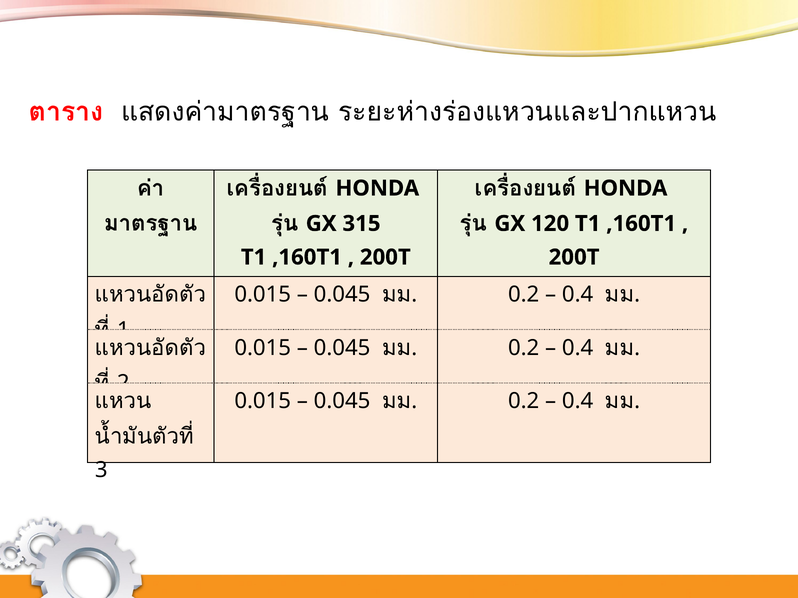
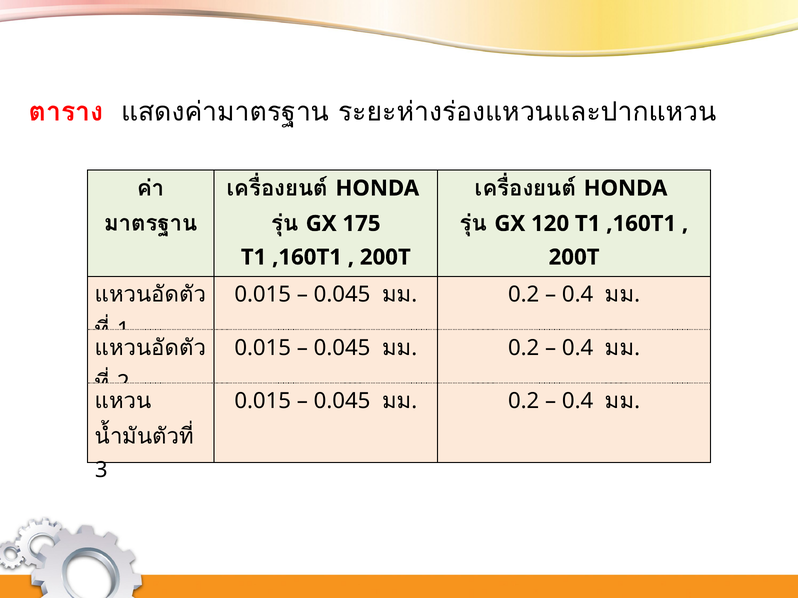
315: 315 -> 175
